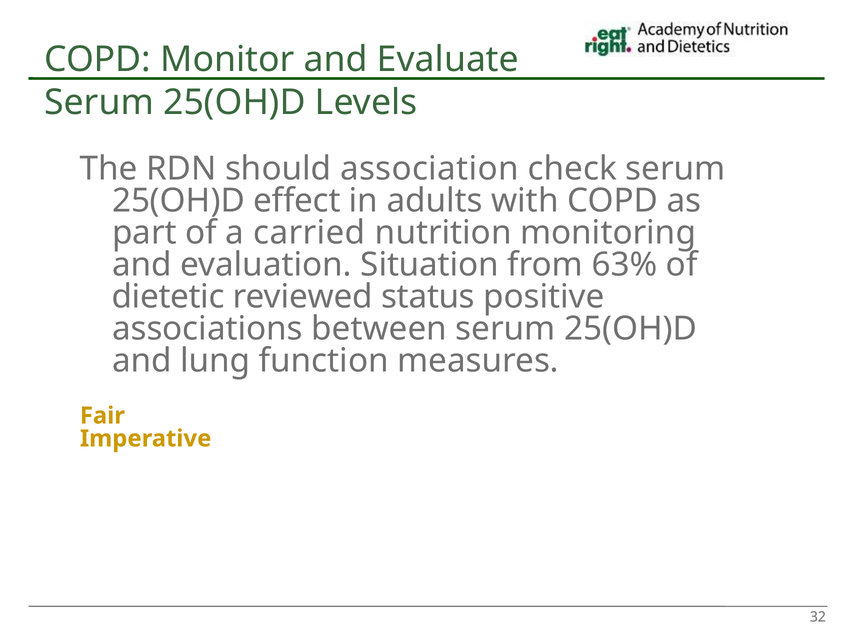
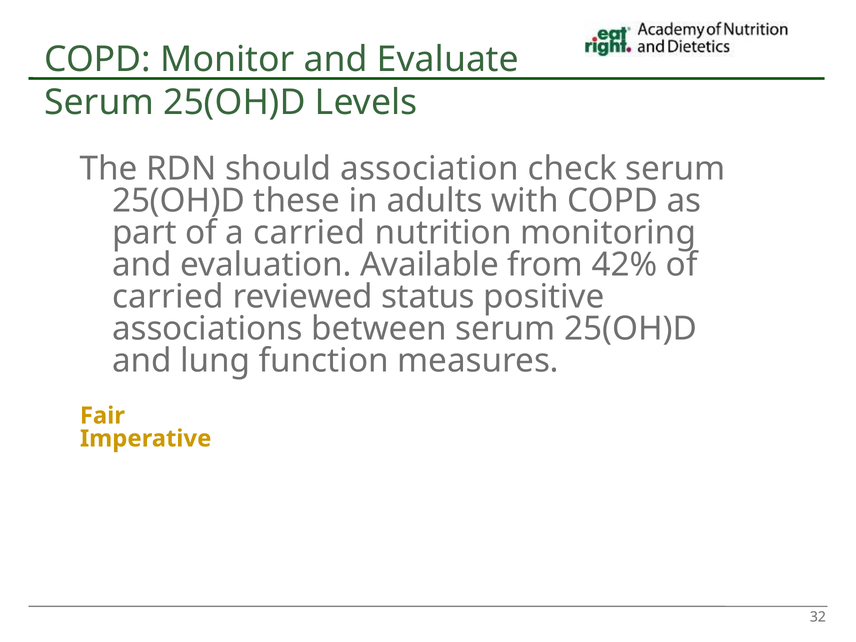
effect: effect -> these
Situation: Situation -> Available
63%: 63% -> 42%
dietetic at (168, 297): dietetic -> carried
